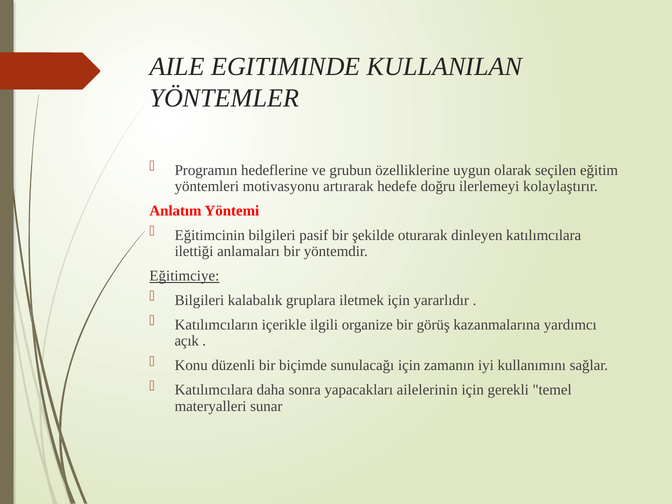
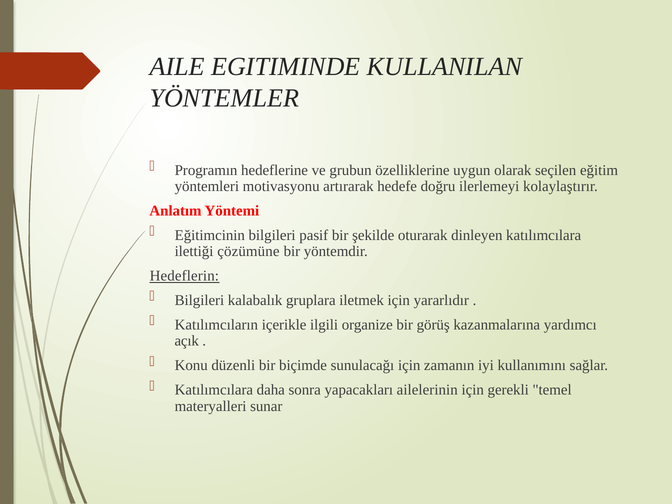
anlamaları: anlamaları -> çözümüne
Eğitimciye: Eğitimciye -> Hedeflerin
